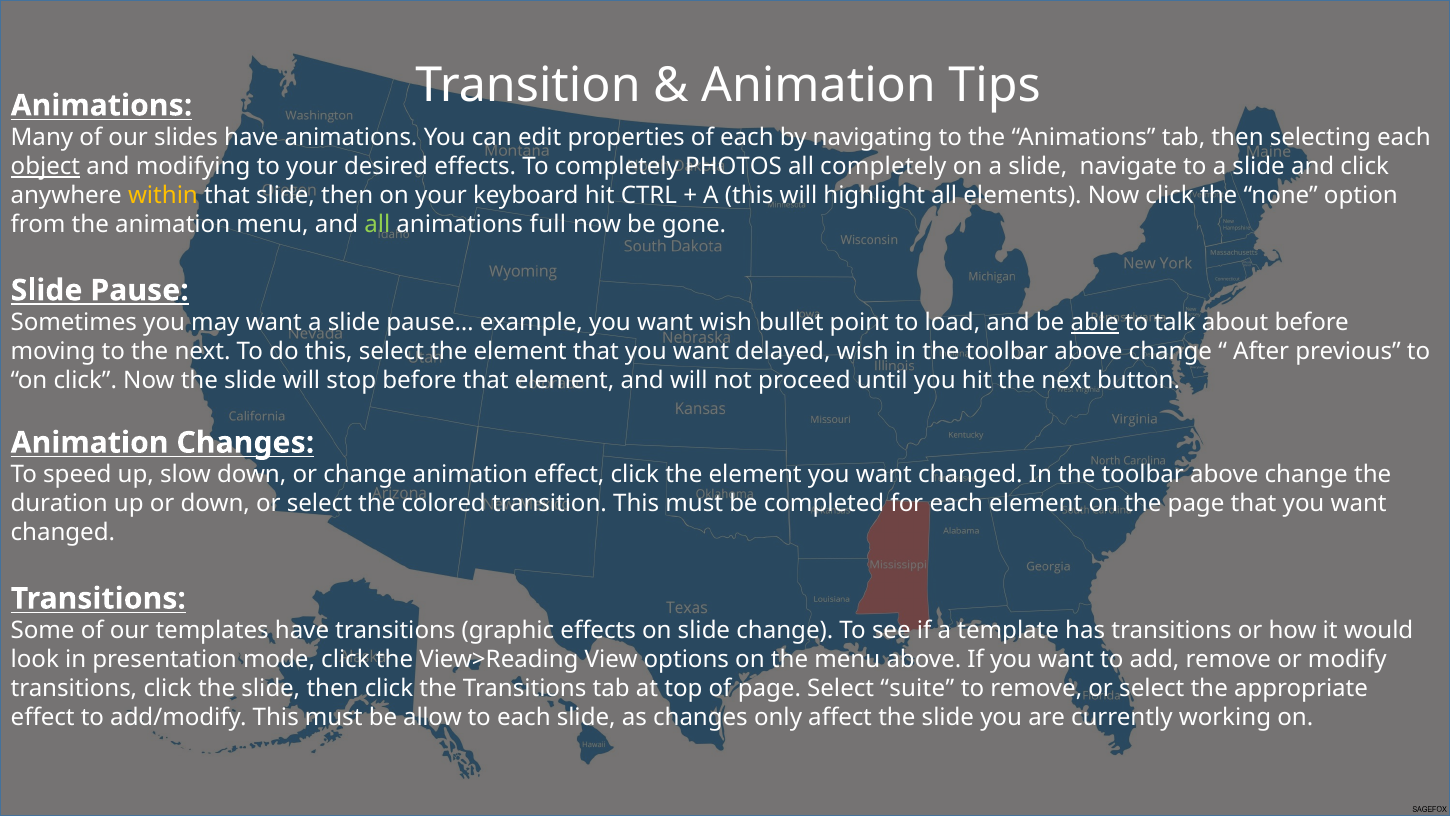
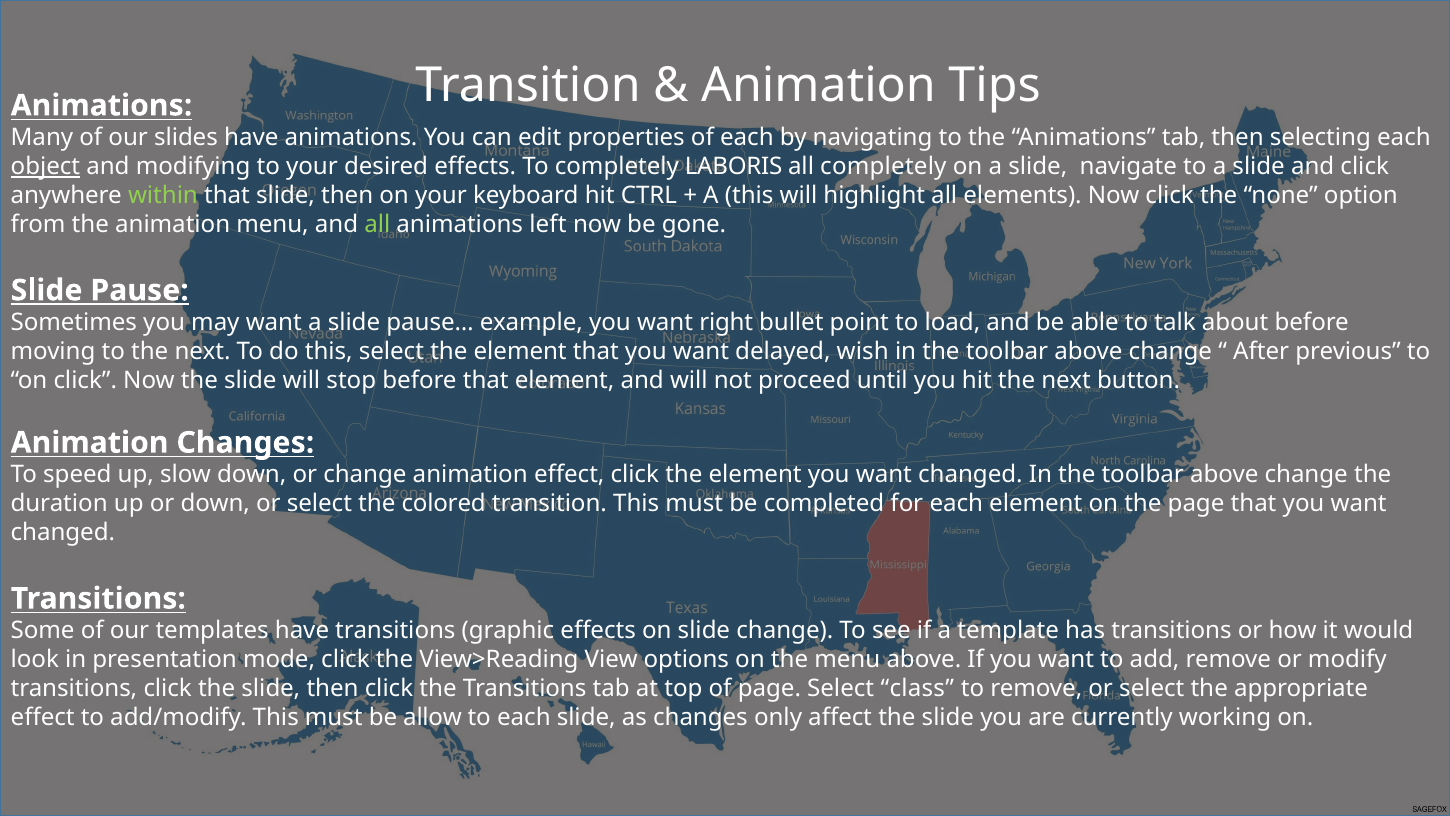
PHOTOS: PHOTOS -> LABORIS
within colour: yellow -> light green
full: full -> left
want wish: wish -> right
able underline: present -> none
suite: suite -> class
